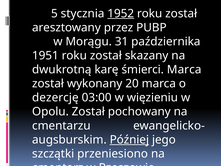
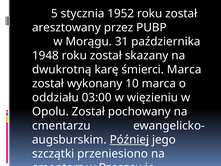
1952 underline: present -> none
1951: 1951 -> 1948
20: 20 -> 10
dezercję: dezercję -> oddziału
